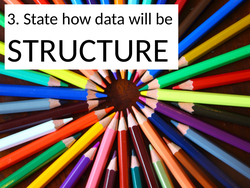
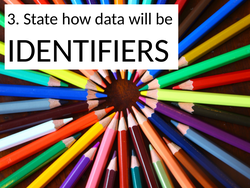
STRUCTURE: STRUCTURE -> IDENTIFIERS
